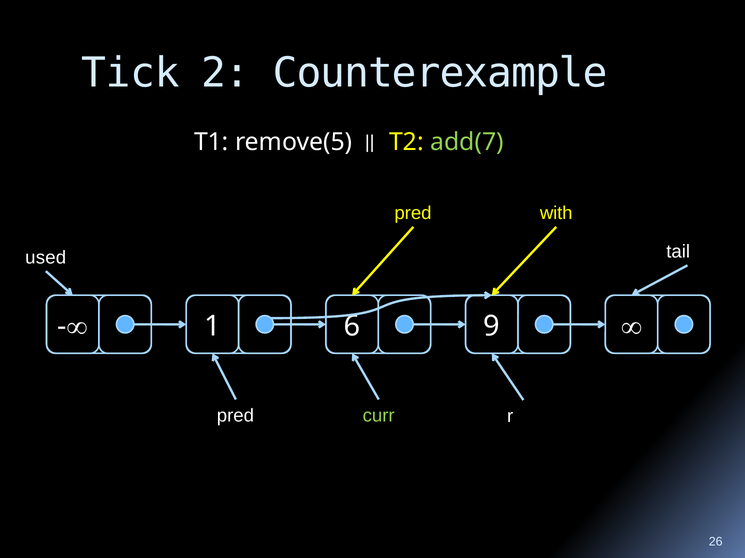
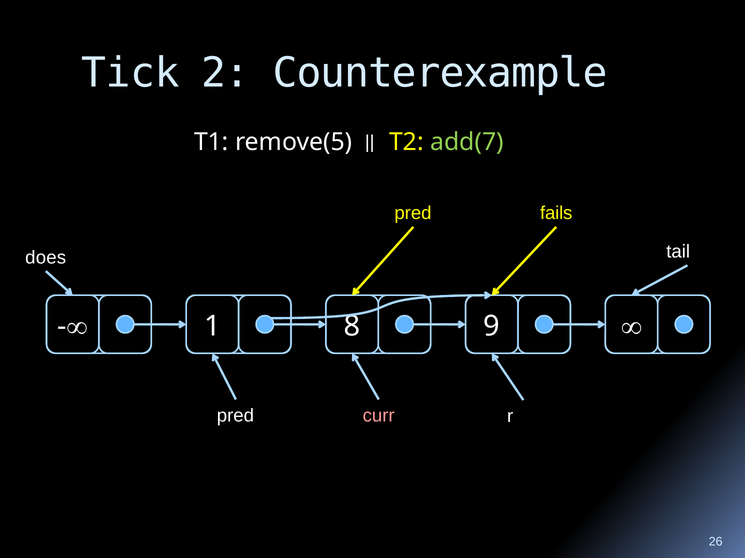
with: with -> fails
used: used -> does
6: 6 -> 8
curr colour: light green -> pink
